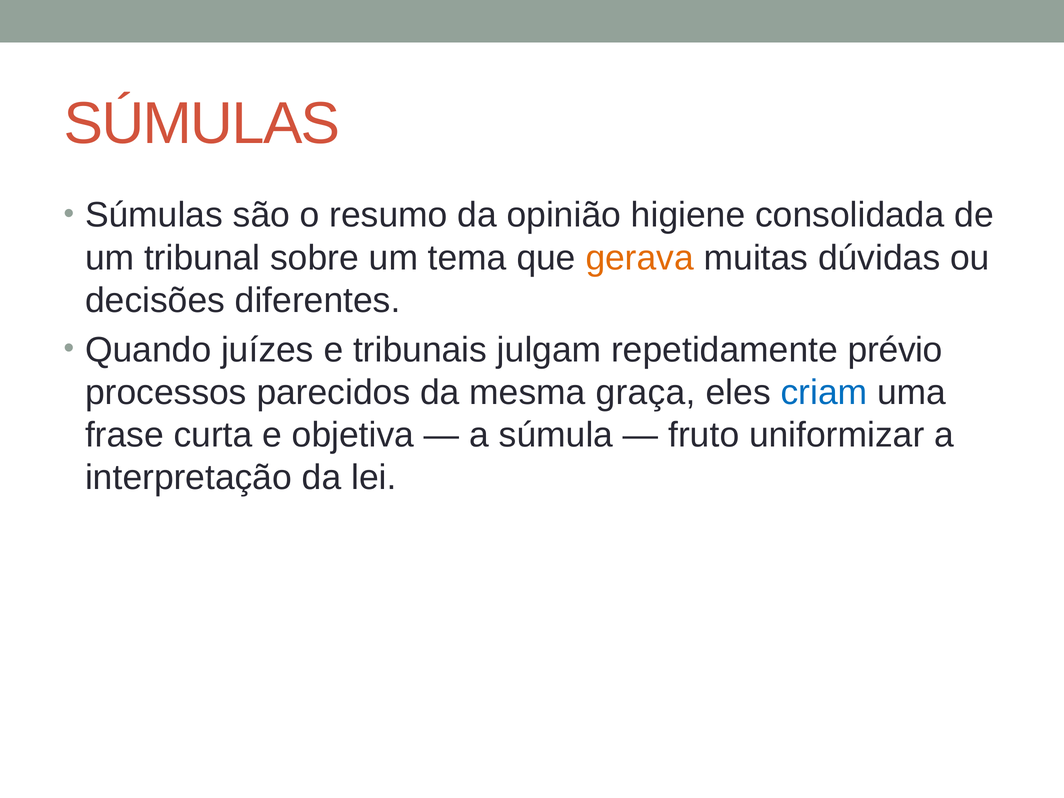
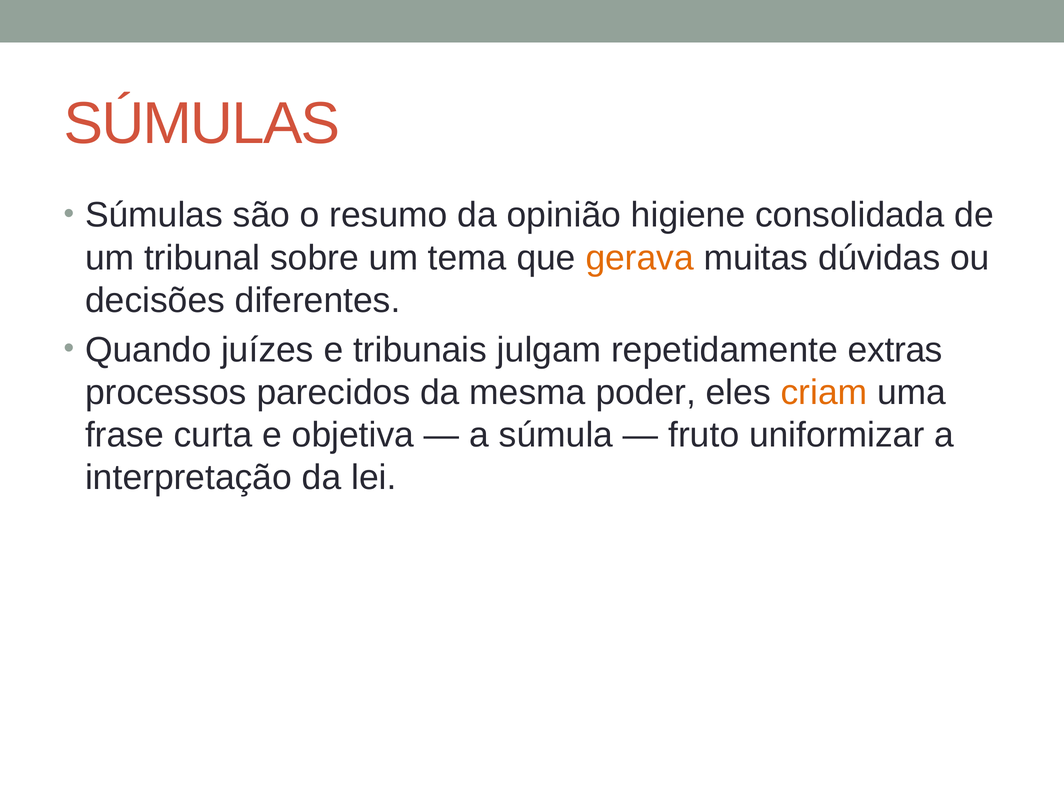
prévio: prévio -> extras
graça: graça -> poder
criam colour: blue -> orange
